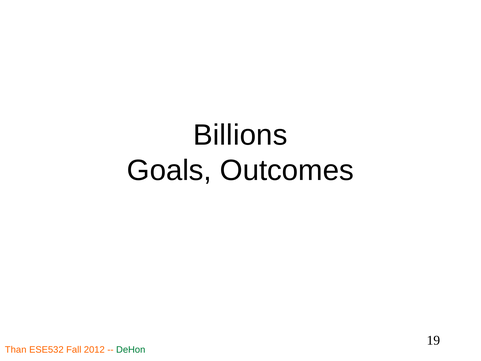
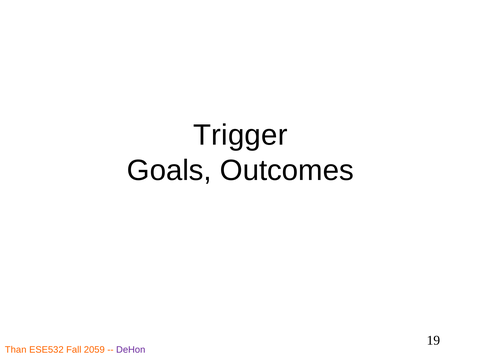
Billions: Billions -> Trigger
2012: 2012 -> 2059
DeHon colour: green -> purple
